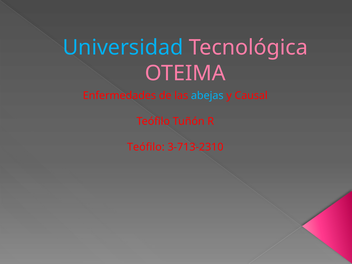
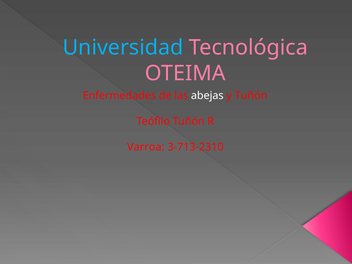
abejas colour: light blue -> white
y Causal: Causal -> Tuñón
Teófilo at (146, 147): Teófilo -> Varroa
